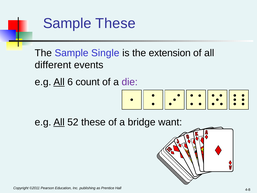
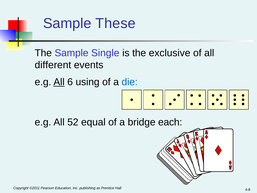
extension: extension -> exclusive
count: count -> using
die colour: purple -> blue
All at (59, 122) underline: present -> none
52 these: these -> equal
want: want -> each
